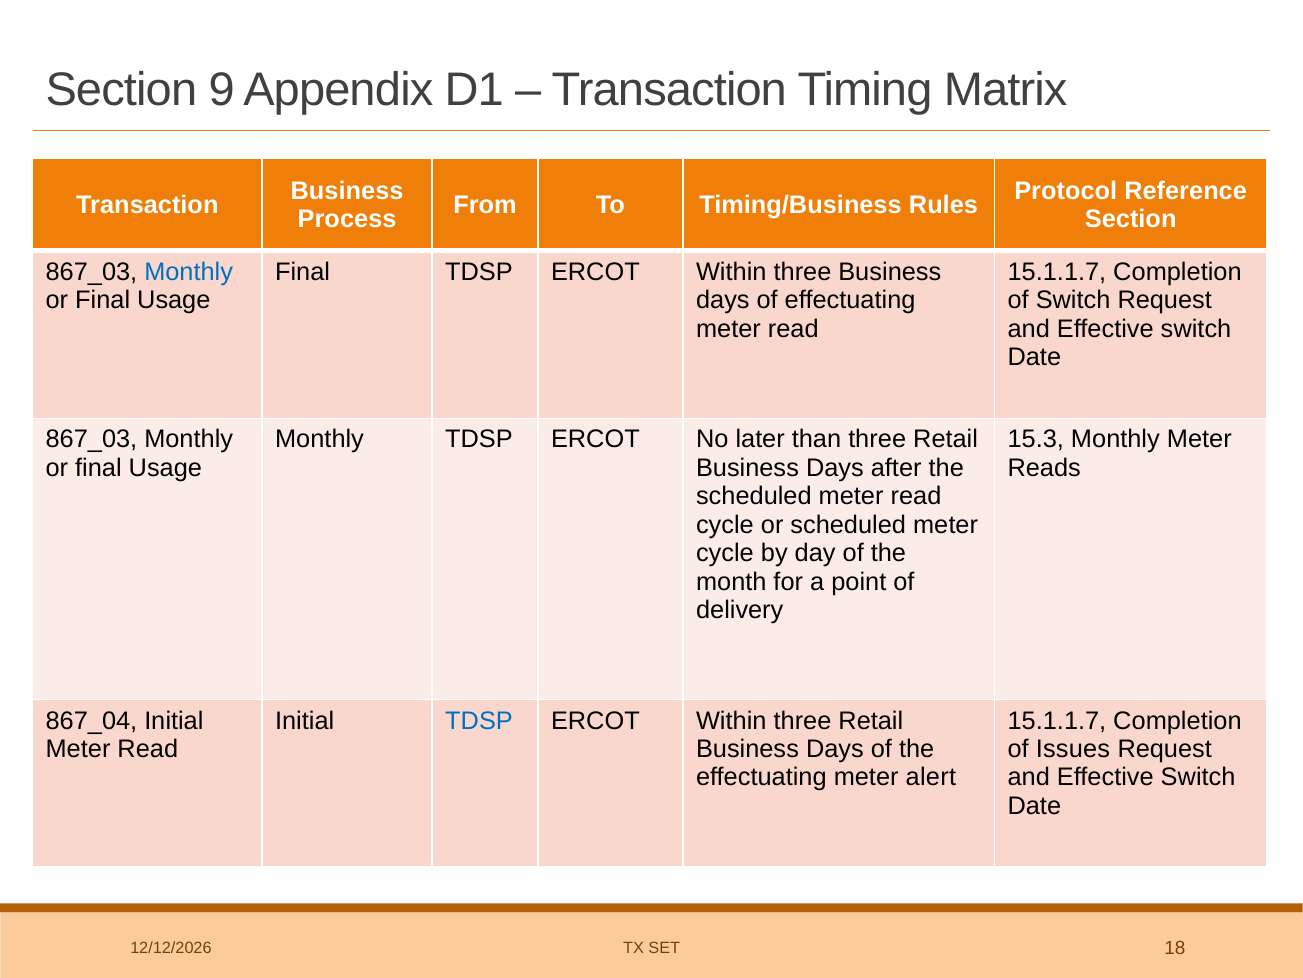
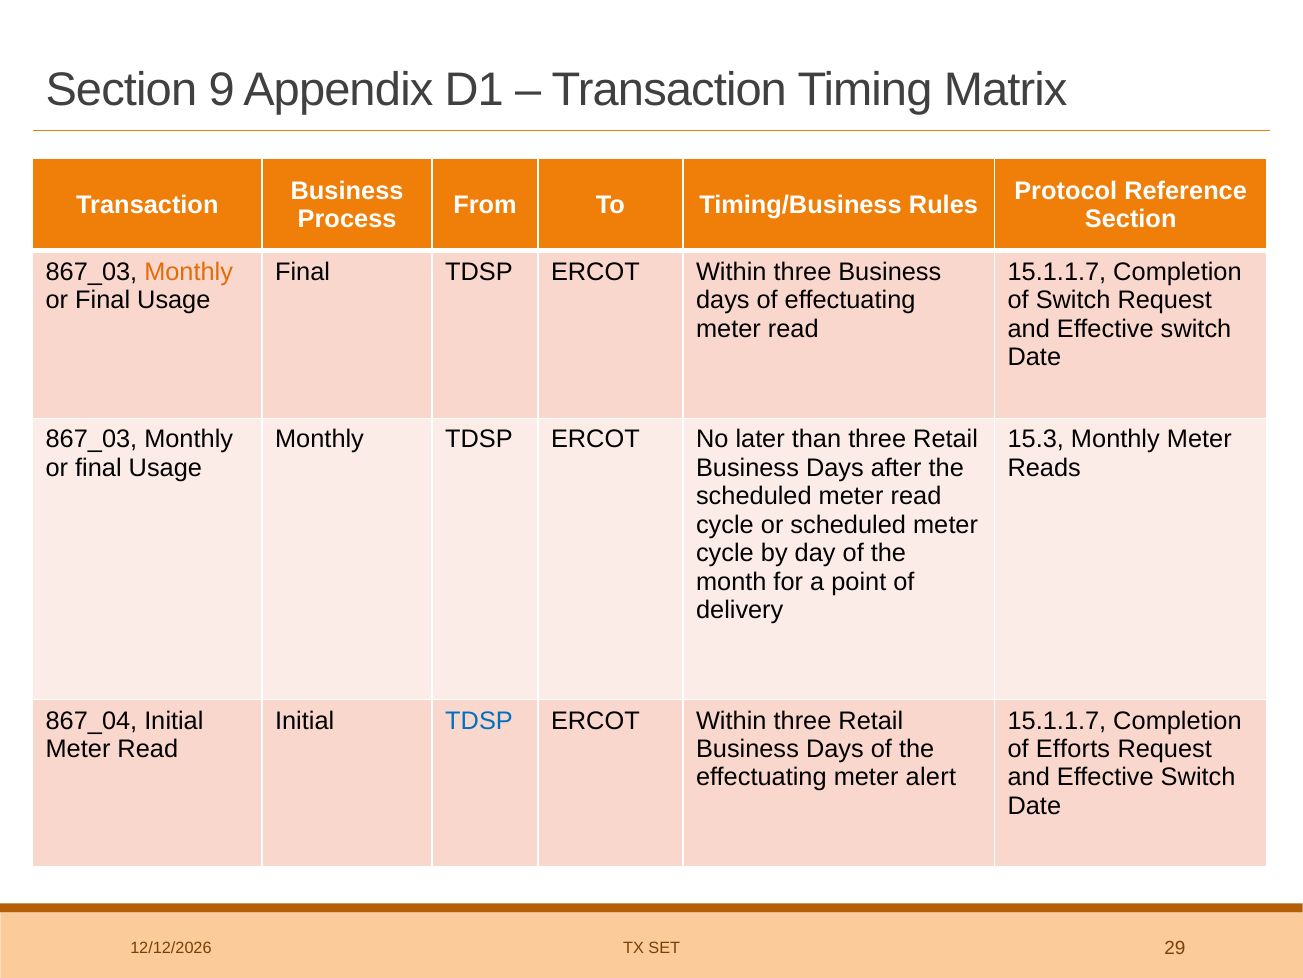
Monthly at (189, 272) colour: blue -> orange
Issues: Issues -> Efforts
18: 18 -> 29
